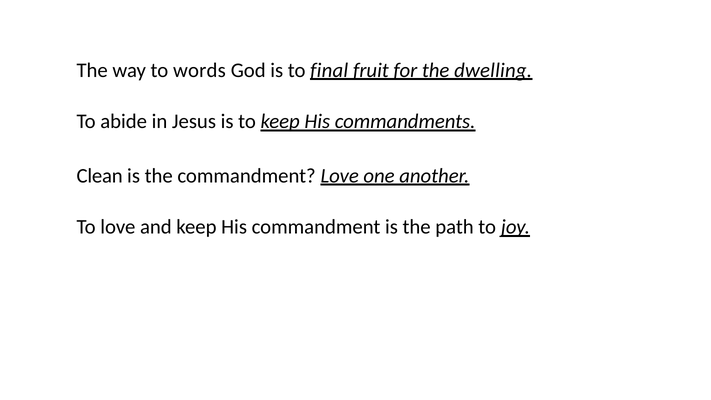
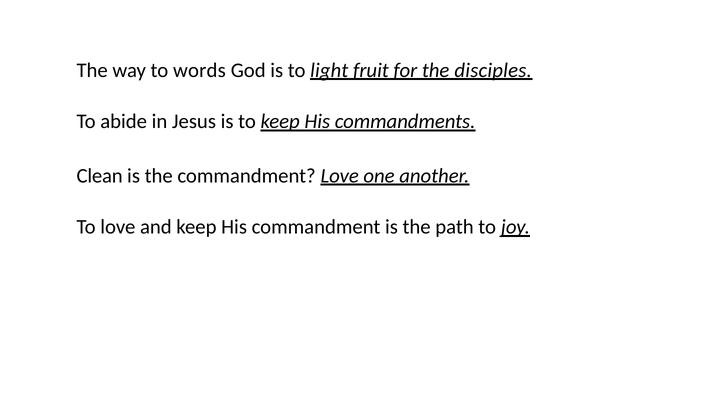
final: final -> light
dwelling: dwelling -> disciples
